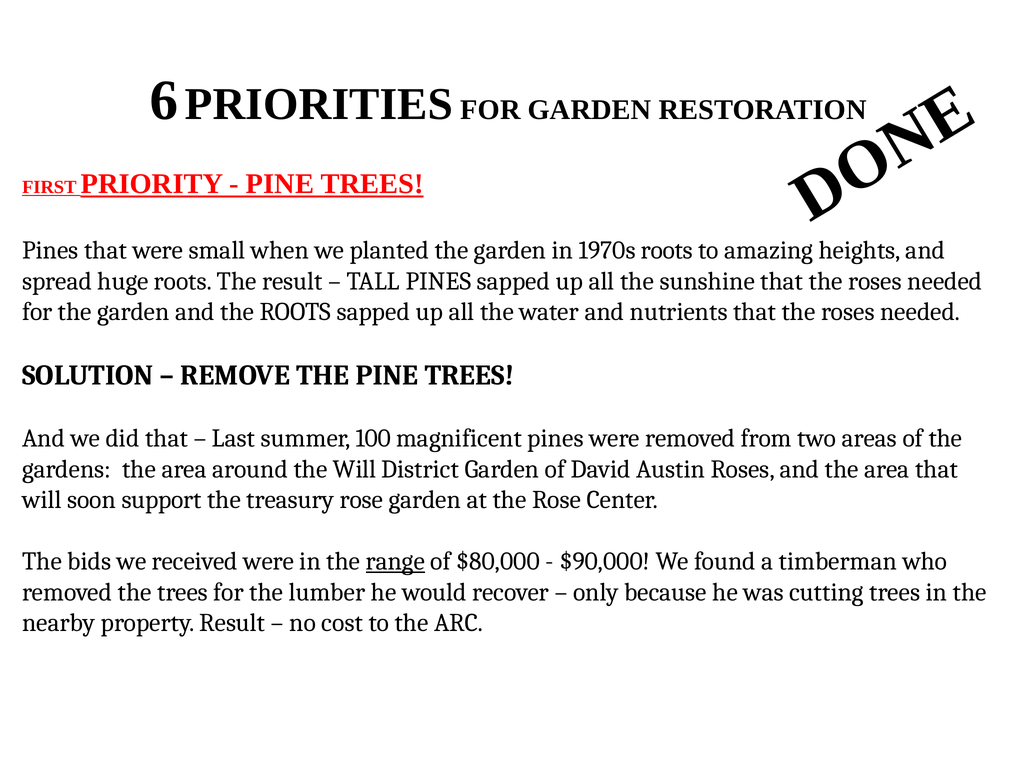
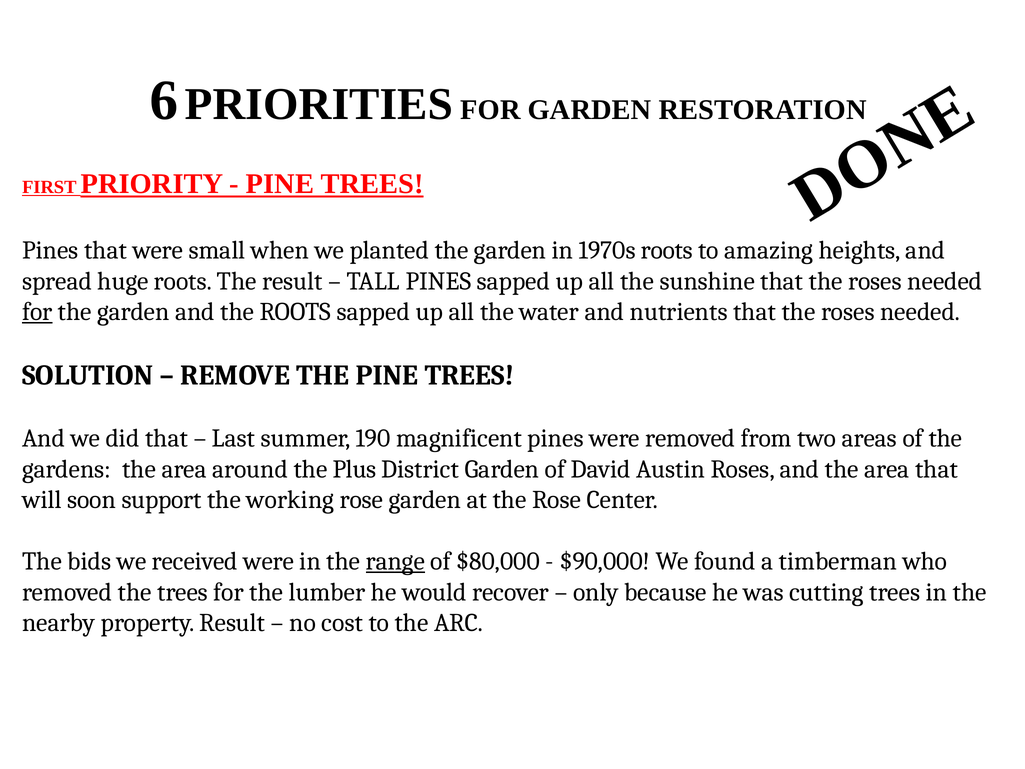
for at (37, 312) underline: none -> present
100: 100 -> 190
the Will: Will -> Plus
treasury: treasury -> working
